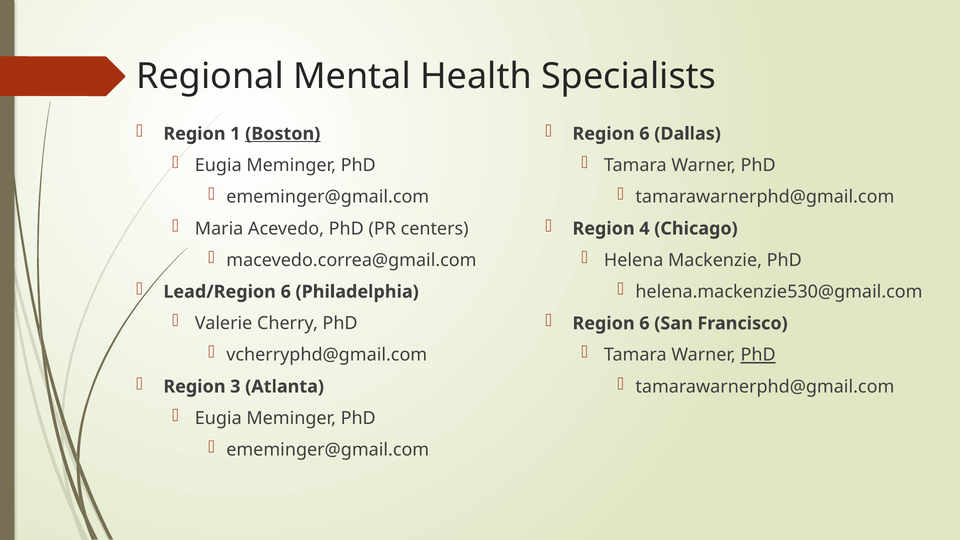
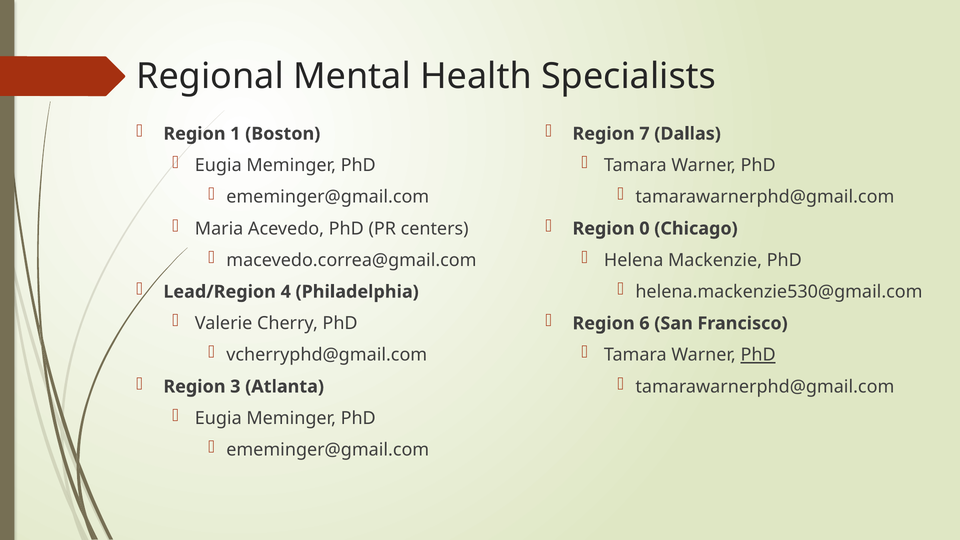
Boston underline: present -> none
6 at (644, 134): 6 -> 7
4: 4 -> 0
Lead/Region 6: 6 -> 4
